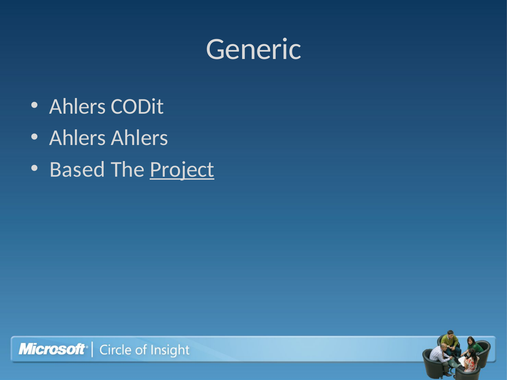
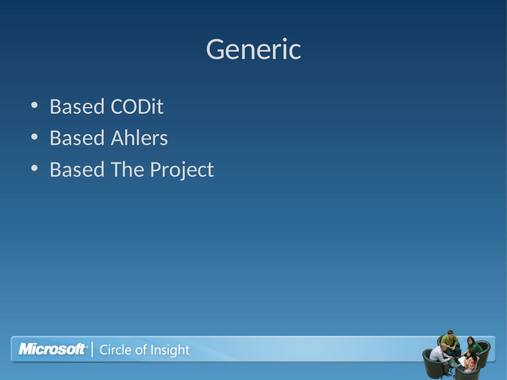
Ahlers at (78, 106): Ahlers -> Based
Ahlers at (78, 138): Ahlers -> Based
Project underline: present -> none
